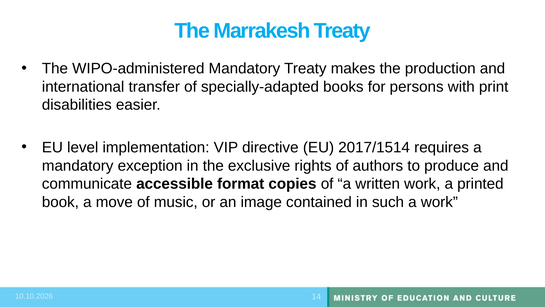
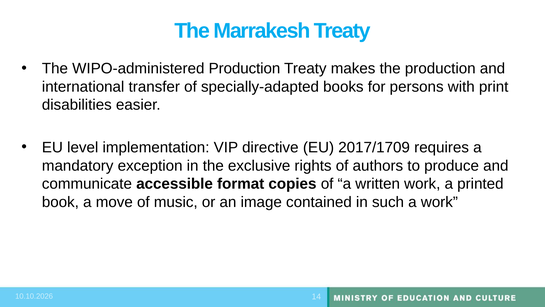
WIPO-administered Mandatory: Mandatory -> Production
2017/1514: 2017/1514 -> 2017/1709
